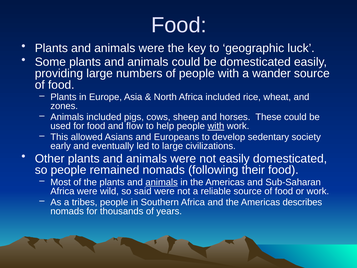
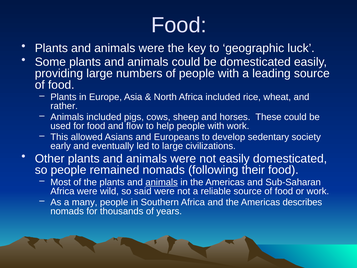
wander: wander -> leading
zones: zones -> rather
with at (216, 126) underline: present -> none
tribes: tribes -> many
